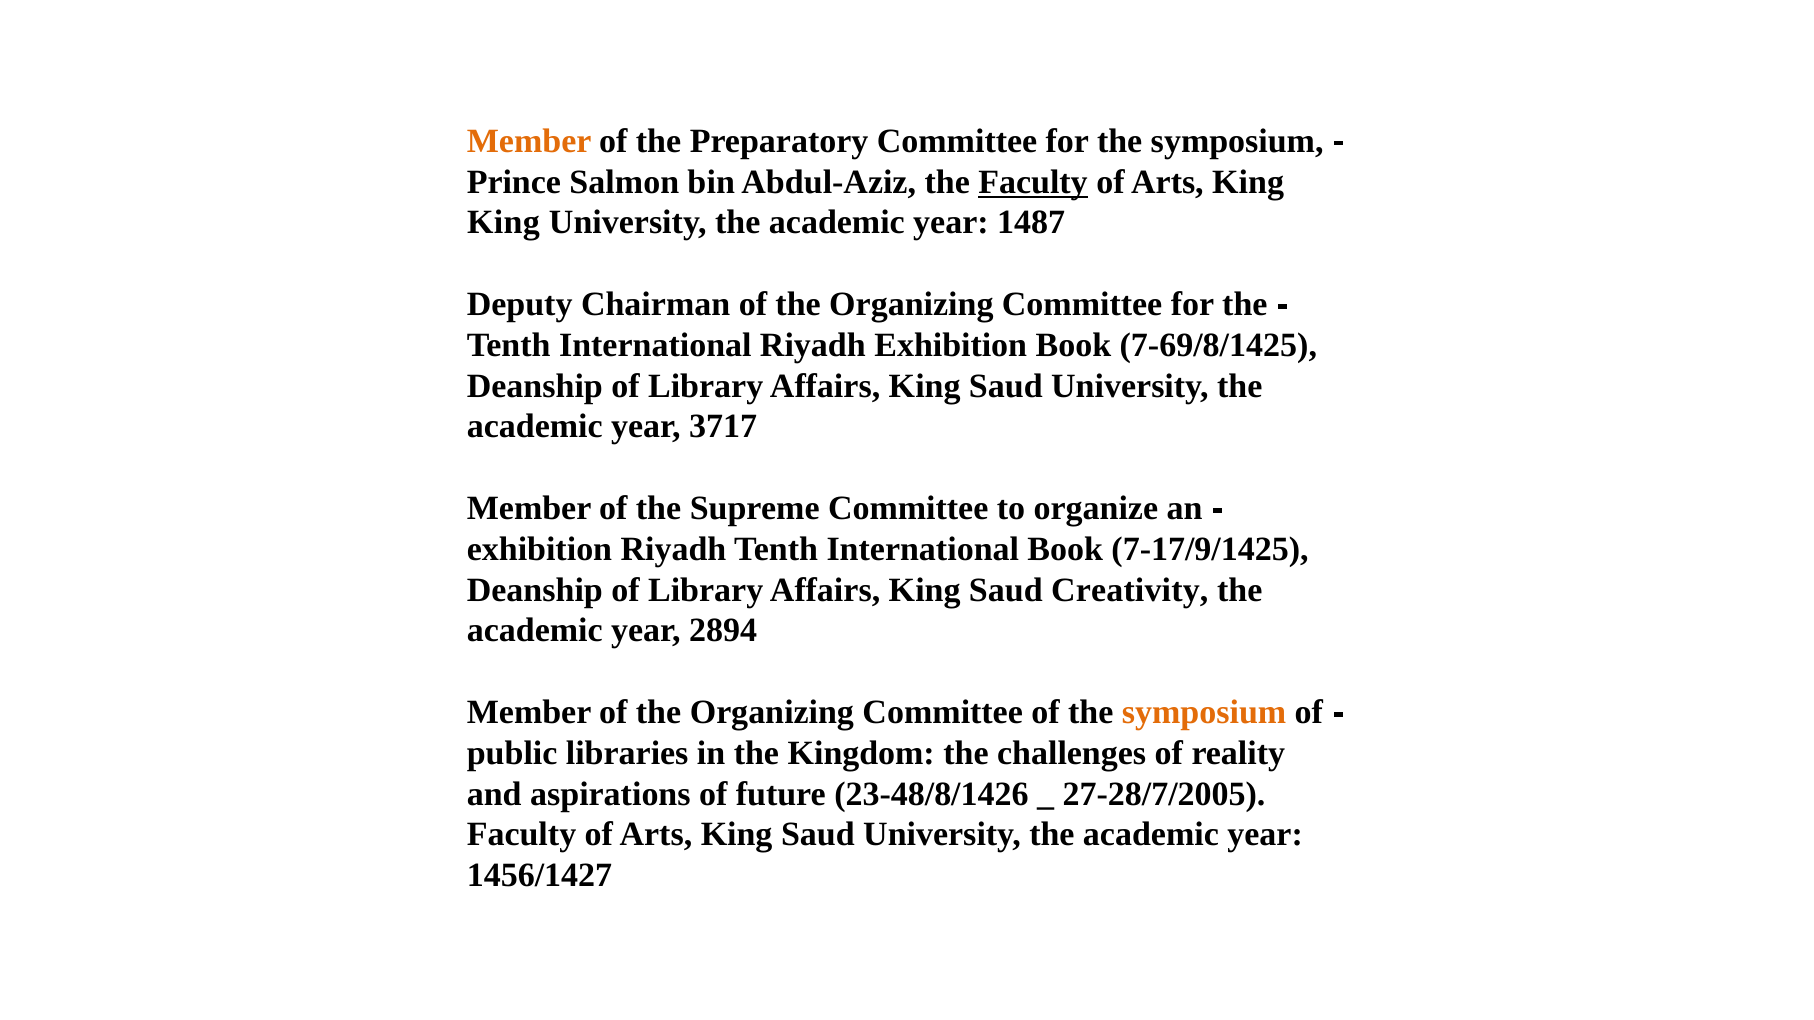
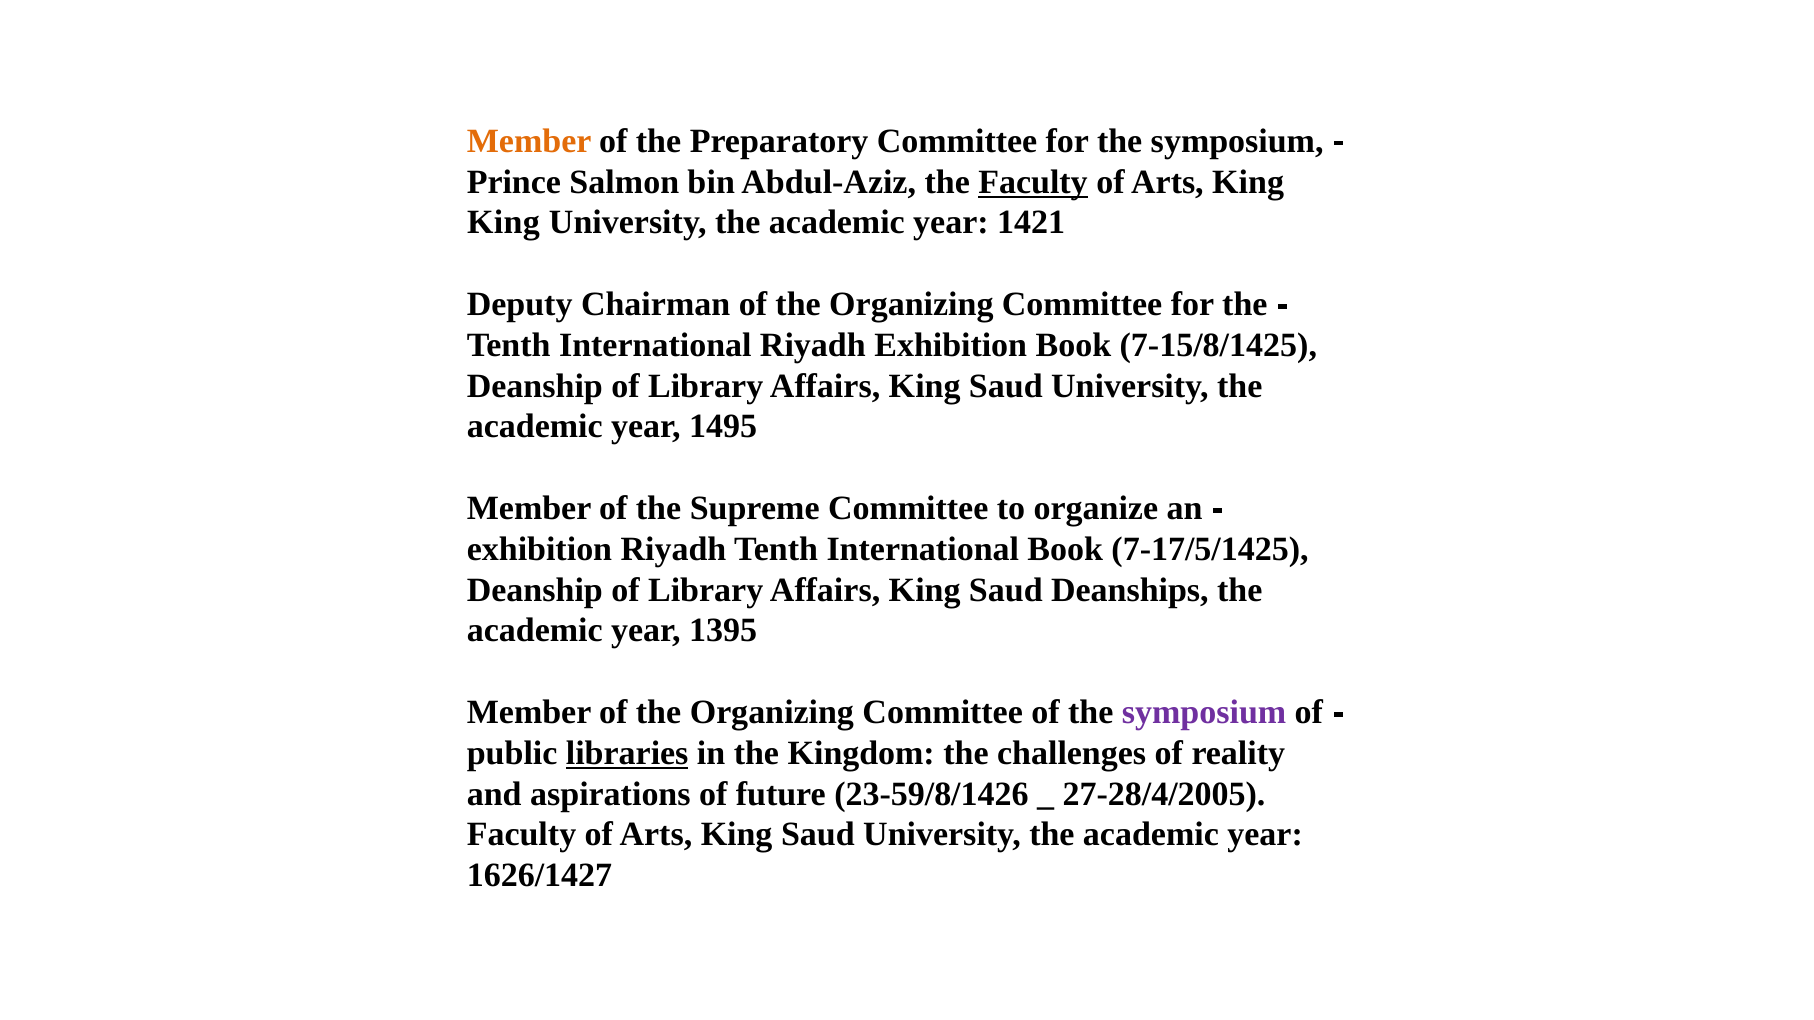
1487: 1487 -> 1421
7-69/8/1425: 7-69/8/1425 -> 7-15/8/1425
3717: 3717 -> 1495
7-17/9/1425: 7-17/9/1425 -> 7-17/5/1425
Creativity: Creativity -> Deanships
2894: 2894 -> 1395
symposium at (1204, 713) colour: orange -> purple
libraries underline: none -> present
23-48/8/1426: 23-48/8/1426 -> 23-59/8/1426
27-28/7/2005: 27-28/7/2005 -> 27-28/4/2005
1456/1427: 1456/1427 -> 1626/1427
